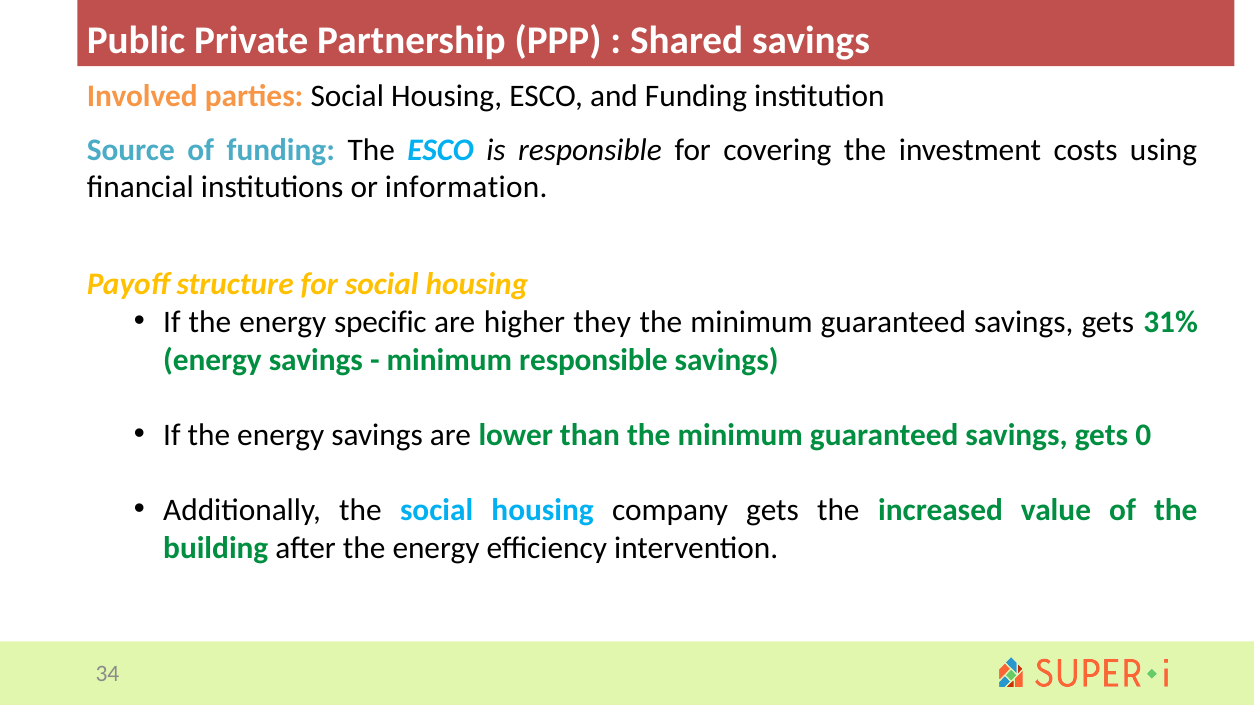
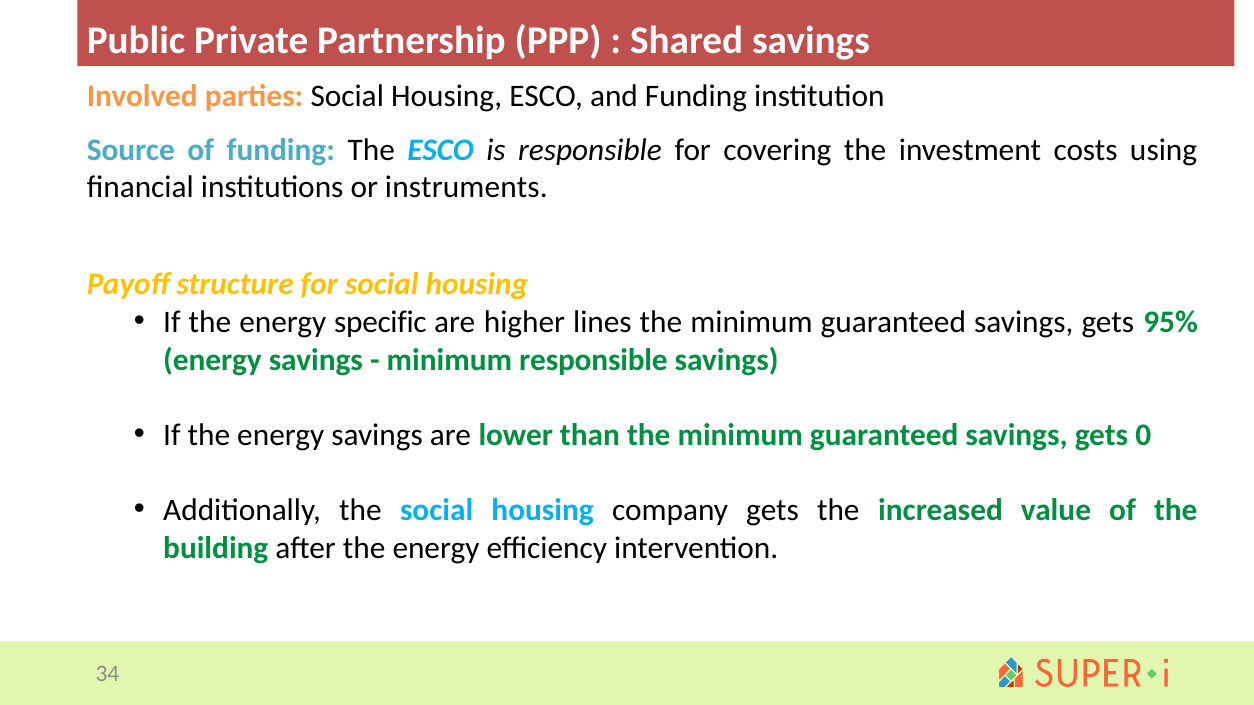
information: information -> instruments
they: they -> lines
31%: 31% -> 95%
